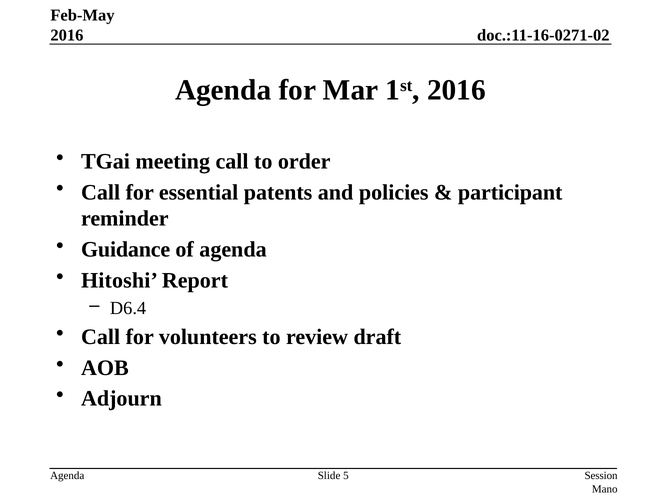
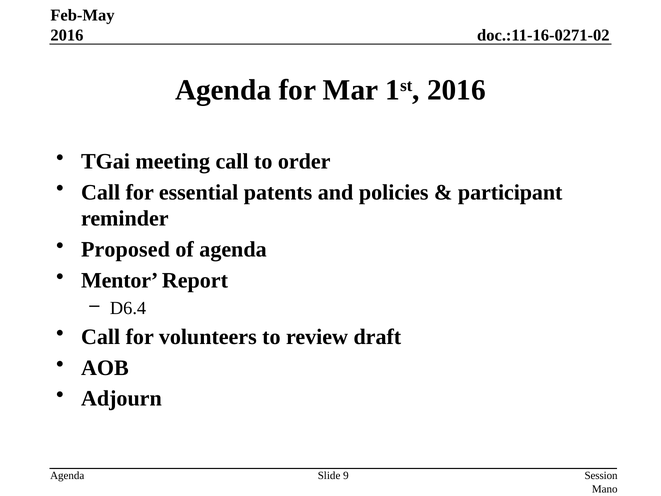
Guidance: Guidance -> Proposed
Hitoshi: Hitoshi -> Mentor
5: 5 -> 9
